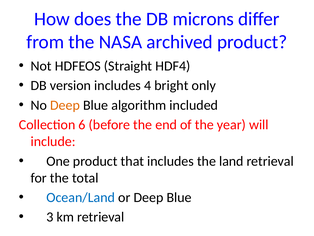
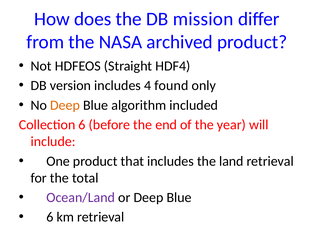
microns: microns -> mission
bright: bright -> found
Ocean/Land colour: blue -> purple
3 at (50, 217): 3 -> 6
